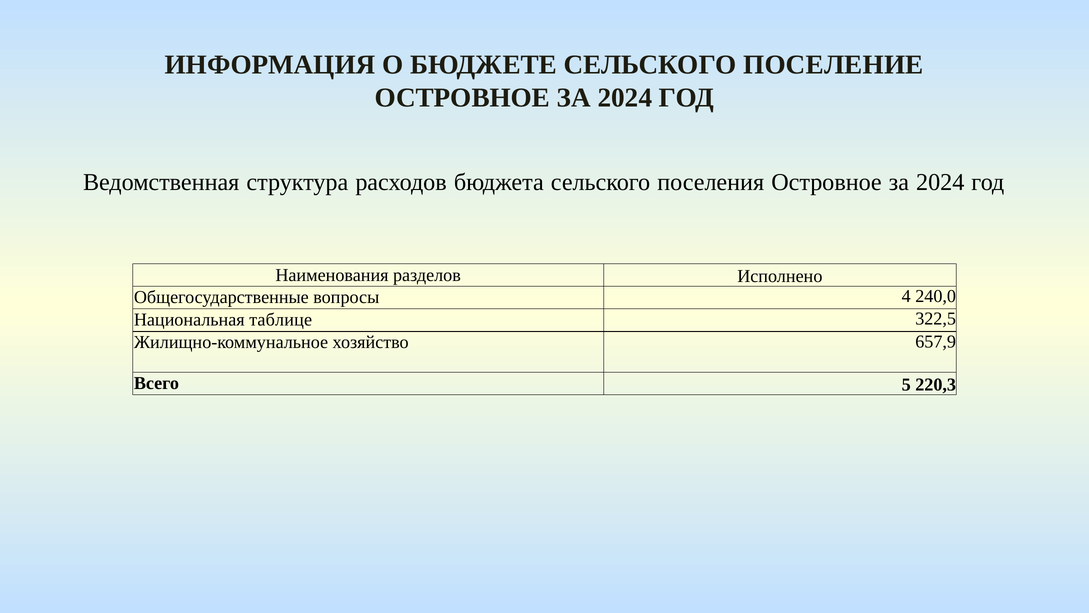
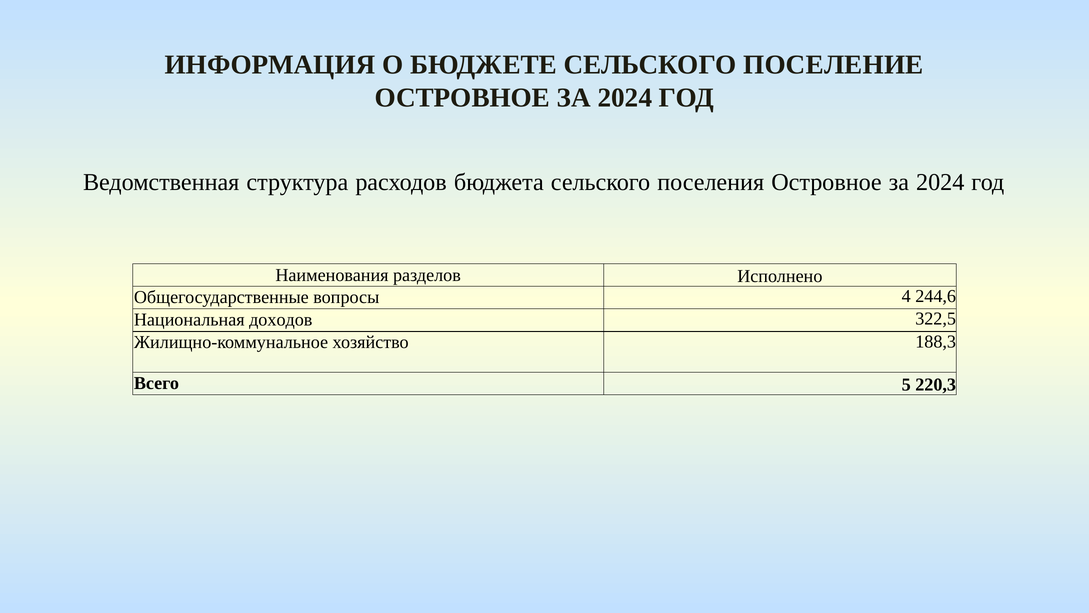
240,0: 240,0 -> 244,6
таблице: таблице -> доходов
657,9: 657,9 -> 188,3
